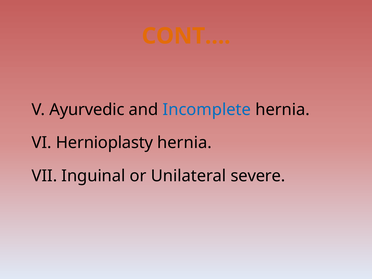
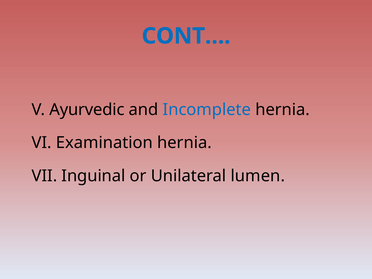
CONT… colour: orange -> blue
Hernioplasty: Hernioplasty -> Examination
severe: severe -> lumen
